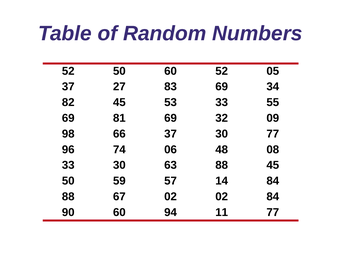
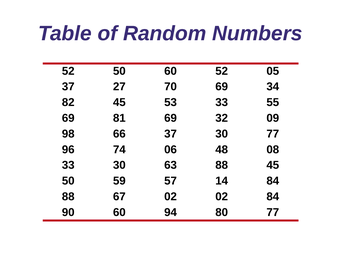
83: 83 -> 70
11: 11 -> 80
